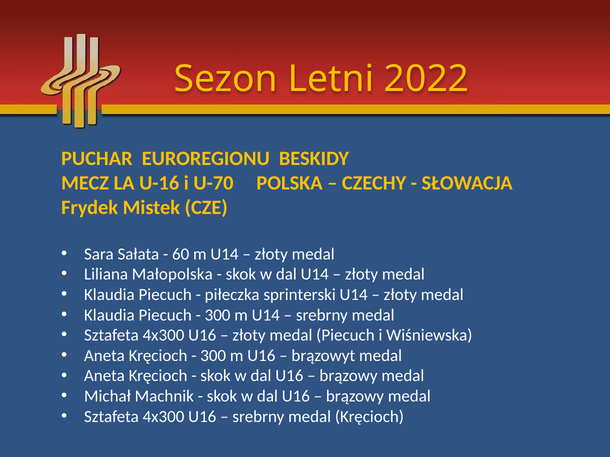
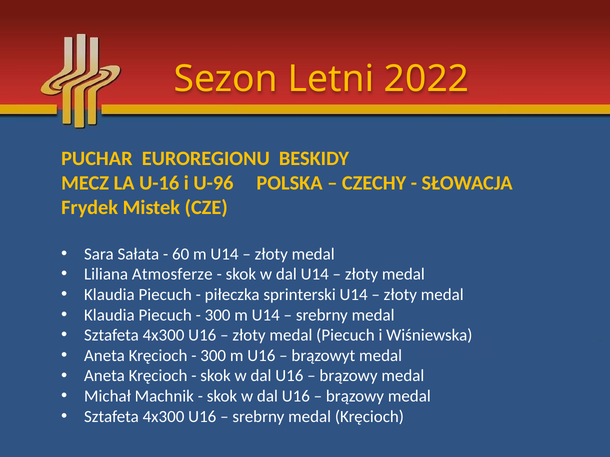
U-70: U-70 -> U-96
Małopolska: Małopolska -> Atmosferze
